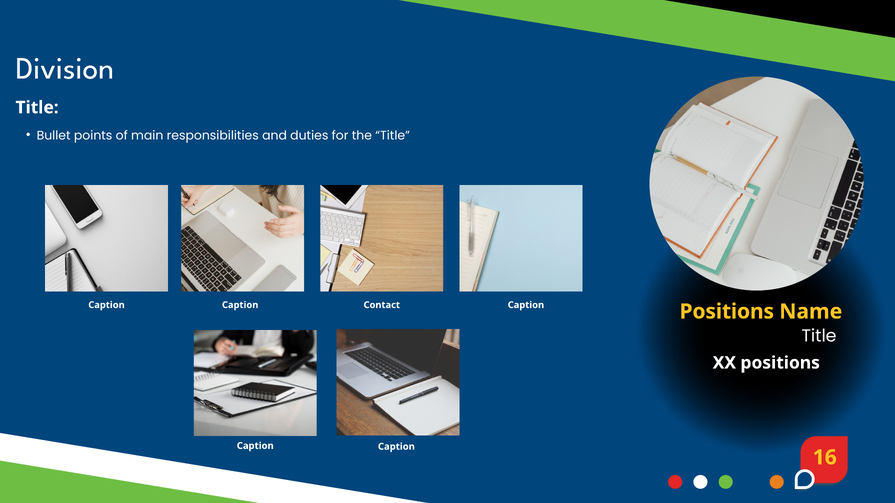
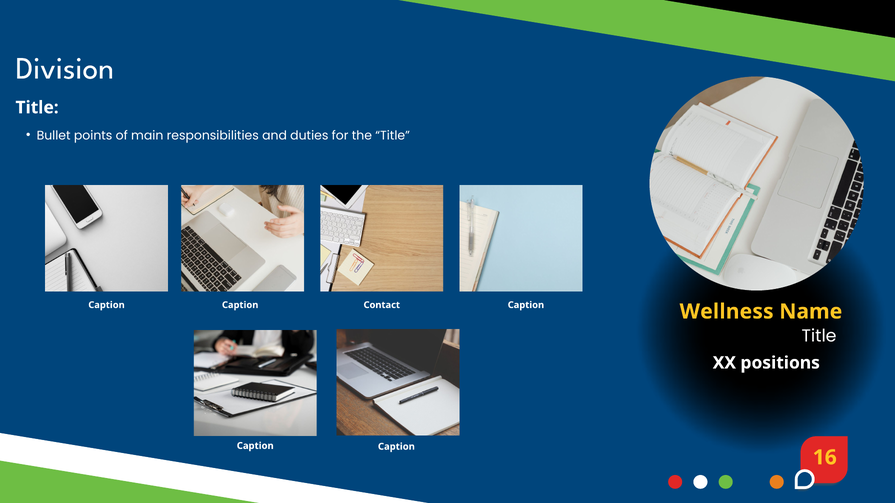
Positions at (727, 312): Positions -> Wellness
